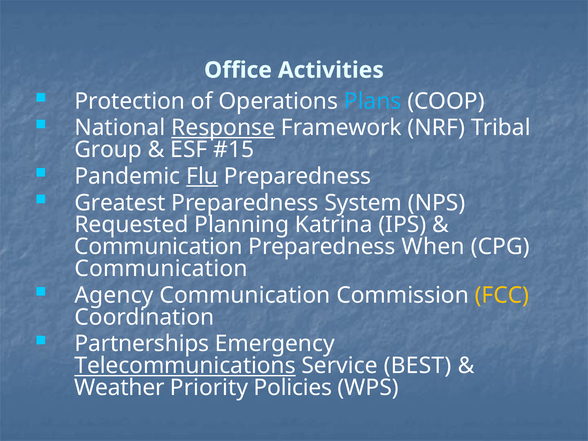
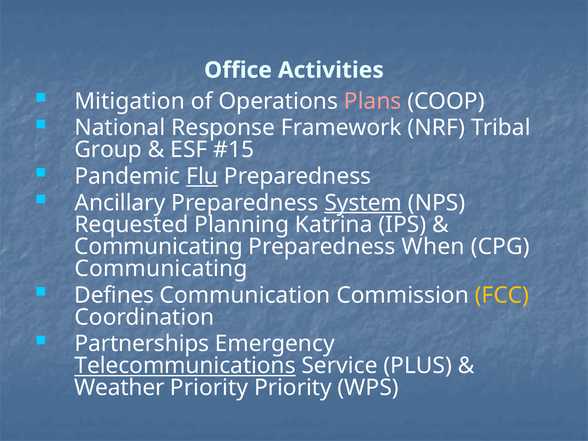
Protection: Protection -> Mitigation
Plans colour: light blue -> pink
Response underline: present -> none
Greatest: Greatest -> Ancillary
System underline: none -> present
Communication at (159, 247): Communication -> Communicating
Communication at (161, 269): Communication -> Communicating
Agency: Agency -> Defines
BEST: BEST -> PLUS
Priority Policies: Policies -> Priority
